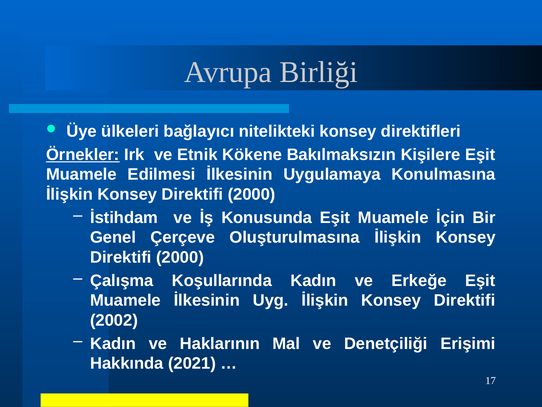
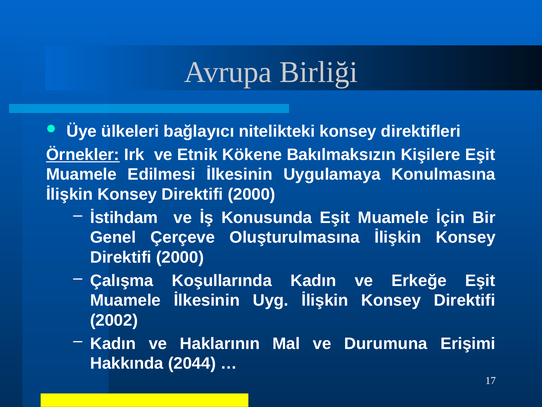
Denetçiliği: Denetçiliği -> Durumuna
2021: 2021 -> 2044
